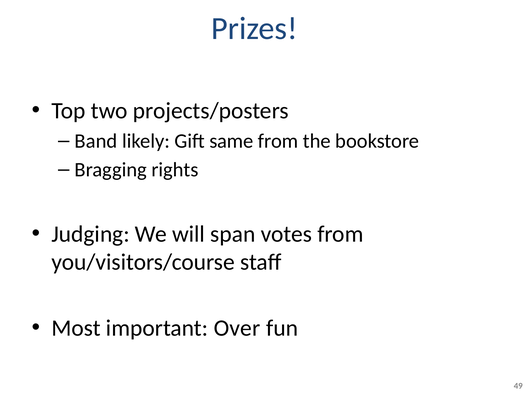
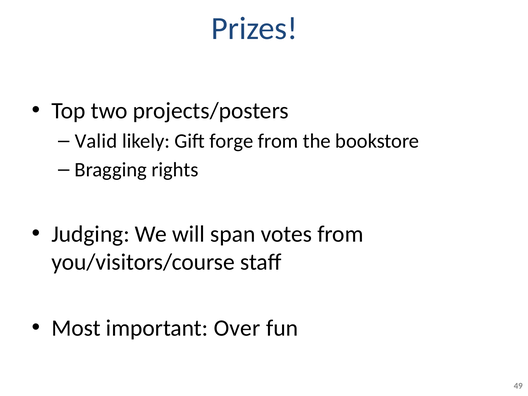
Band: Band -> Valid
same: same -> forge
